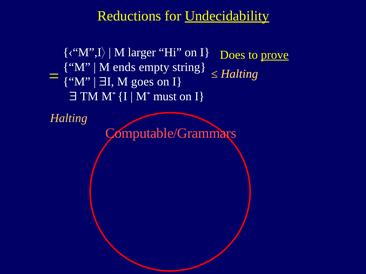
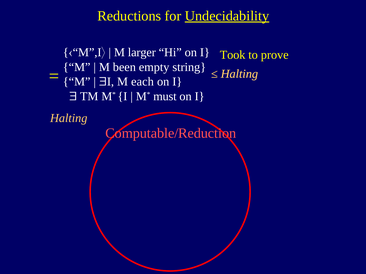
Does: Does -> Took
prove underline: present -> none
ends: ends -> been
goes: goes -> each
Computable/Grammars: Computable/Grammars -> Computable/Reduction
